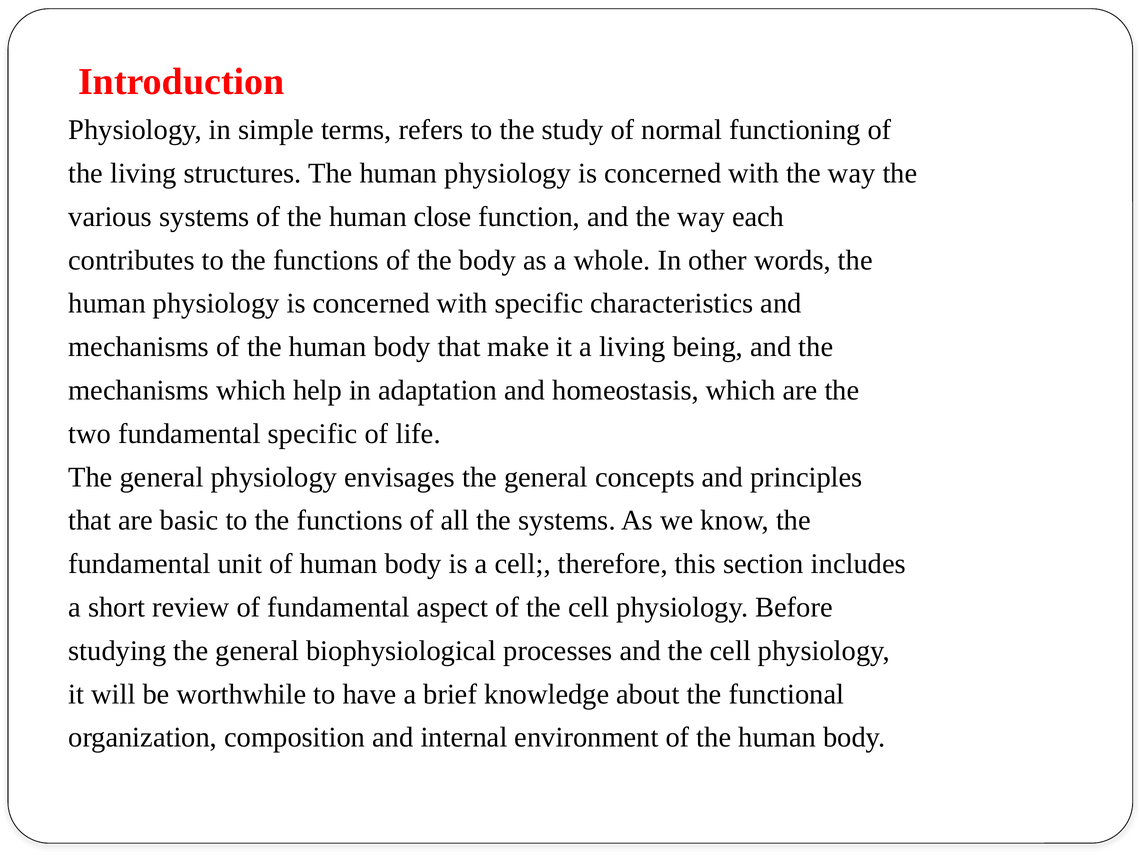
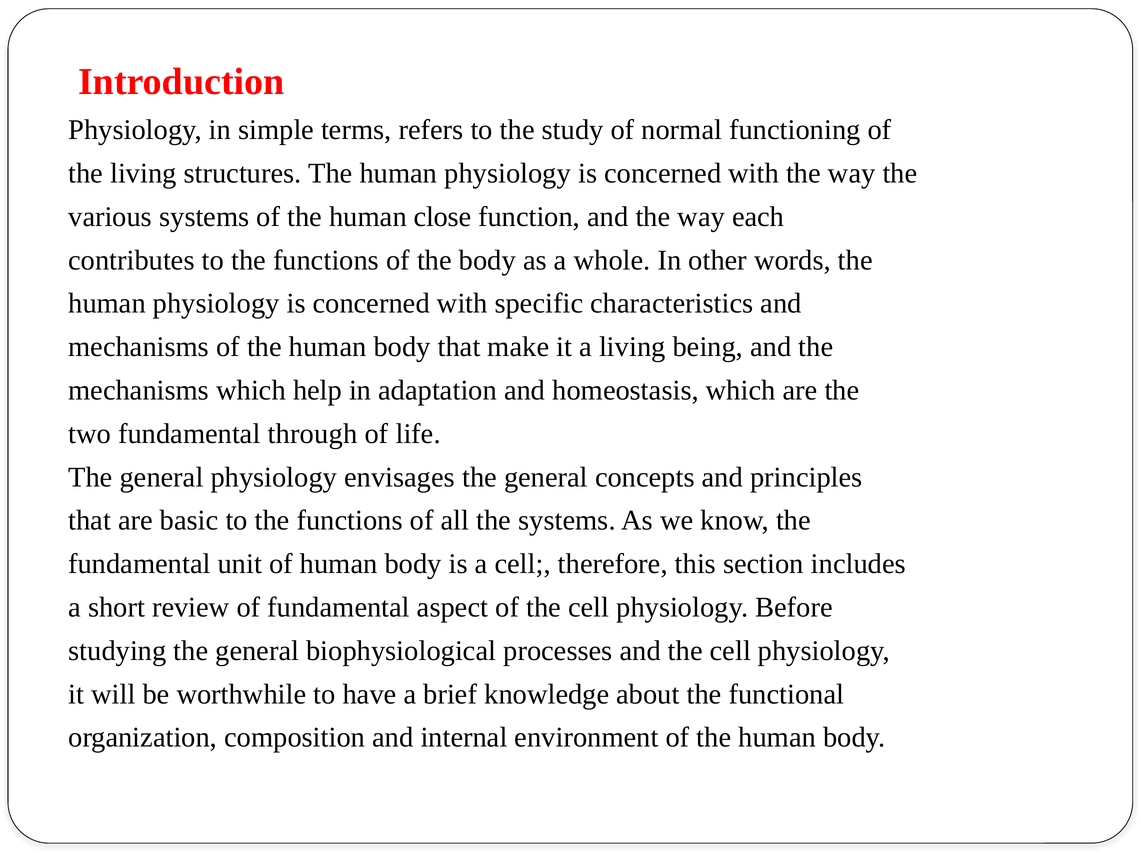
fundamental specific: specific -> through
